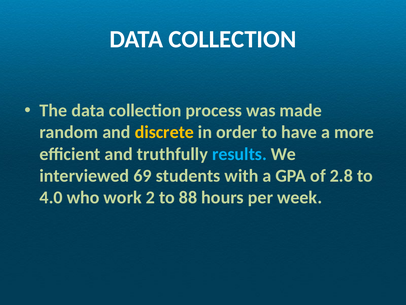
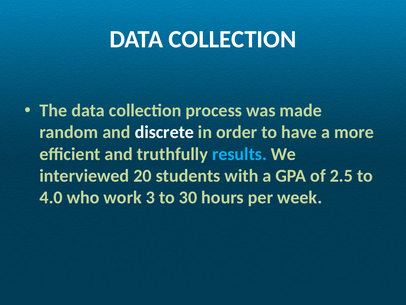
discrete colour: yellow -> white
69: 69 -> 20
2.8: 2.8 -> 2.5
2: 2 -> 3
88: 88 -> 30
